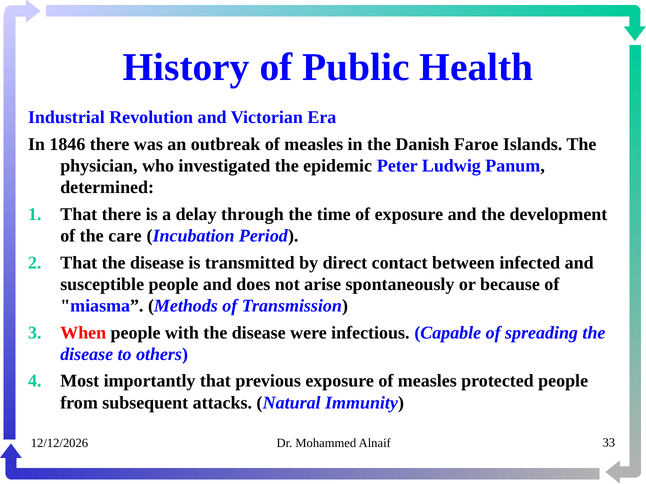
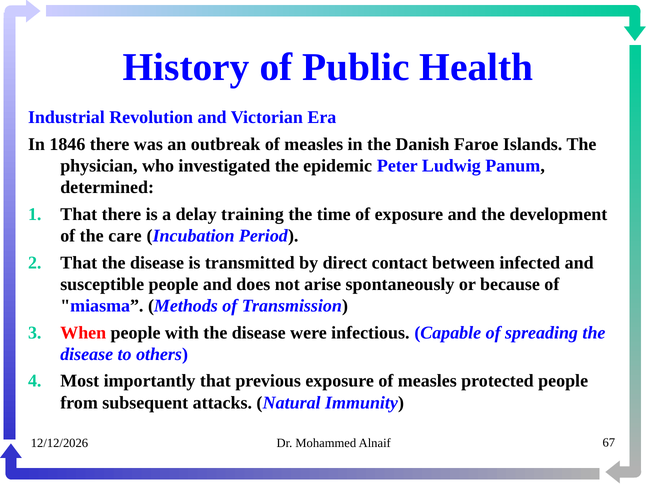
through: through -> training
33: 33 -> 67
